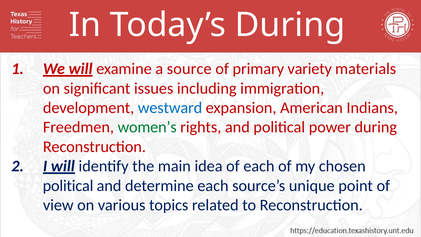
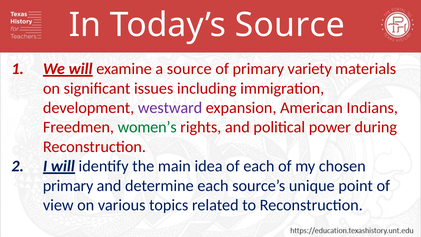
Today’s During: During -> Source
westward colour: blue -> purple
political at (68, 186): political -> primary
